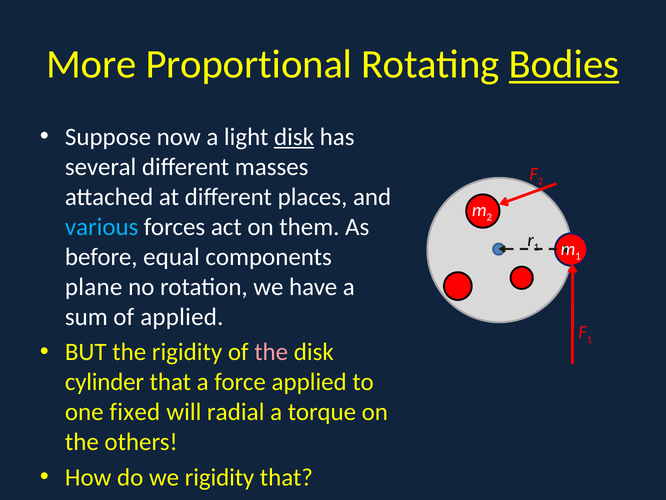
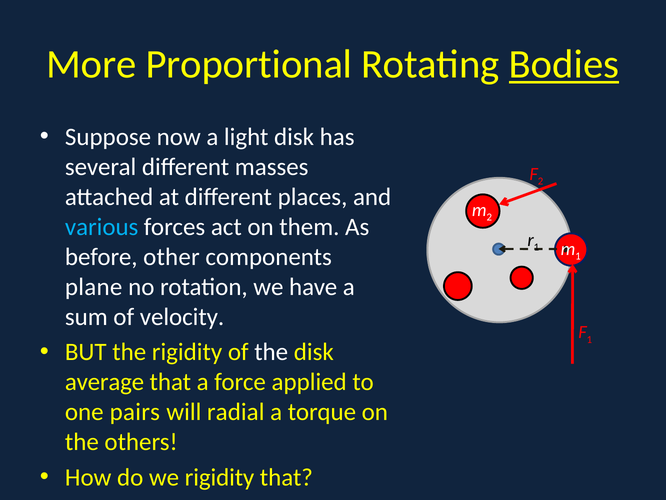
disk at (294, 137) underline: present -> none
equal: equal -> other
of applied: applied -> velocity
the at (271, 352) colour: pink -> white
cylinder: cylinder -> average
fixed: fixed -> pairs
